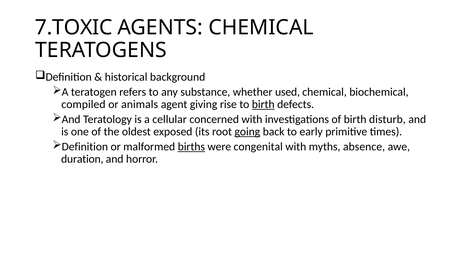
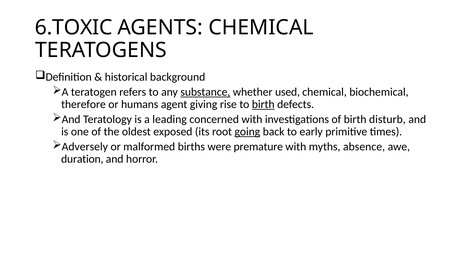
7.TOXIC: 7.TOXIC -> 6.TOXIC
substance underline: none -> present
compiled: compiled -> therefore
animals: animals -> humans
cellular: cellular -> leading
Definition at (85, 147): Definition -> Adversely
births underline: present -> none
congenital: congenital -> premature
